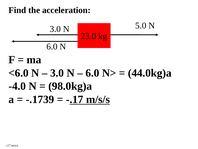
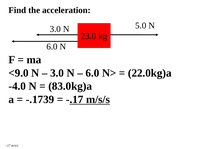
<6.0: <6.0 -> <9.0
44.0kg)a: 44.0kg)a -> 22.0kg)a
98.0kg)a: 98.0kg)a -> 83.0kg)a
